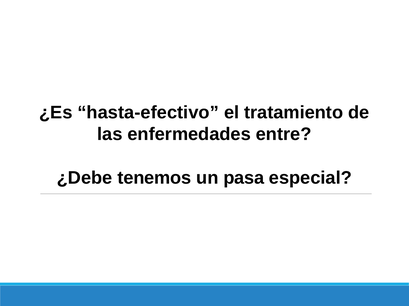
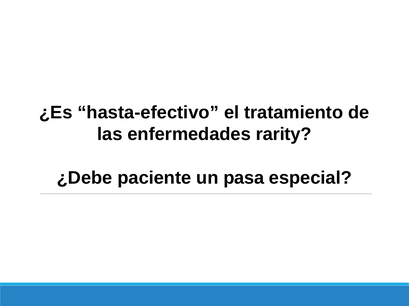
entre: entre -> rarity
tenemos: tenemos -> paciente
